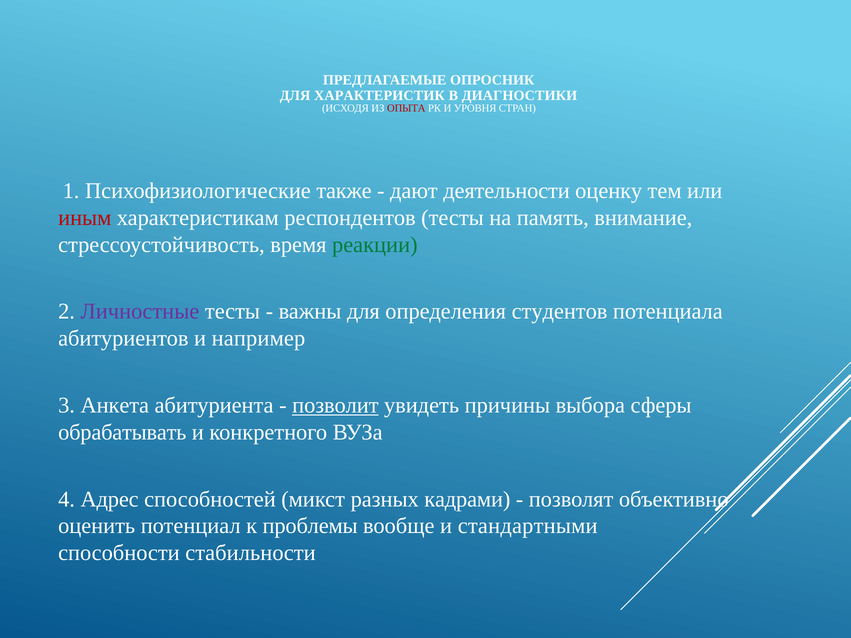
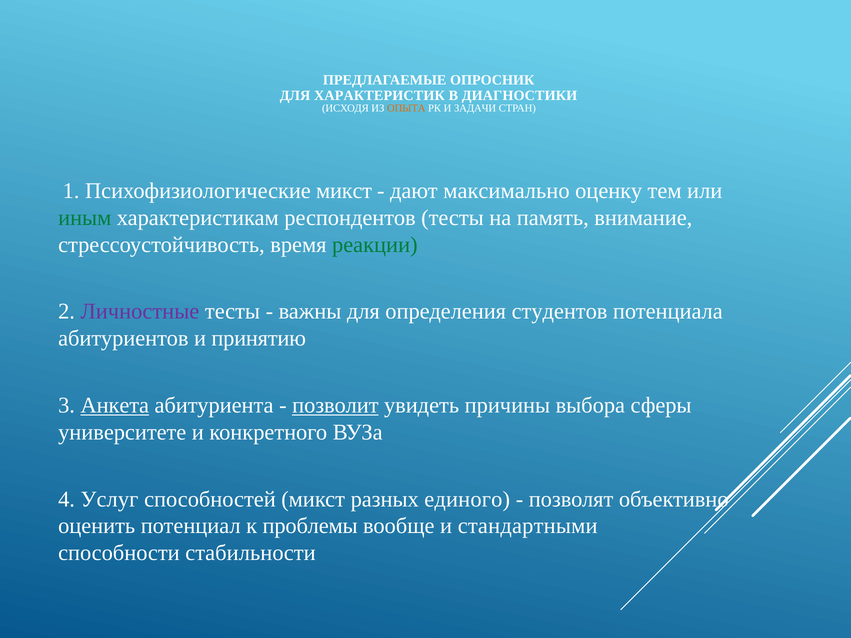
ОПЫТА colour: red -> orange
УРОВНЯ: УРОВНЯ -> ЗАДАЧИ
Психофизиологические также: также -> микст
деятельности: деятельности -> максимально
иным colour: red -> green
например: например -> принятию
Анкета underline: none -> present
обрабатывать: обрабатывать -> университете
Адрес: Адрес -> Услуг
кадрами: кадрами -> единого
